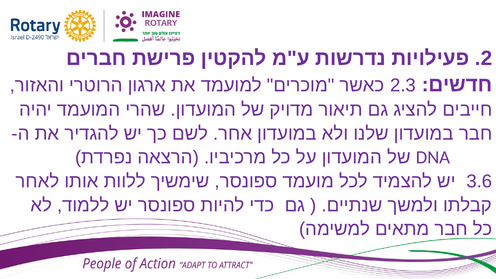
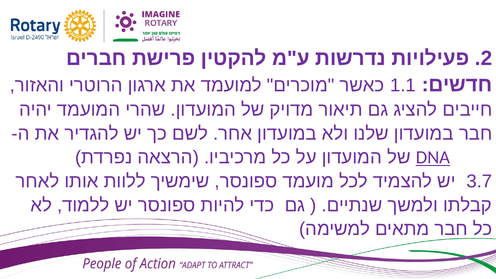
2.3: 2.3 -> 1.1
DNA underline: none -> present
3.6: 3.6 -> 3.7
